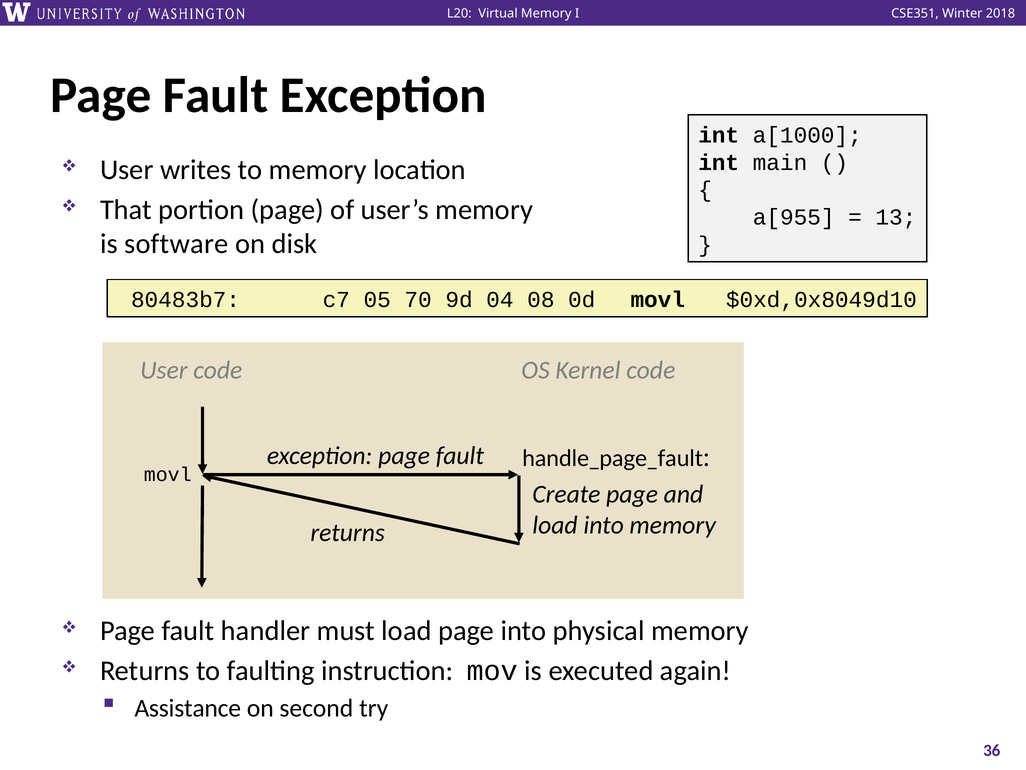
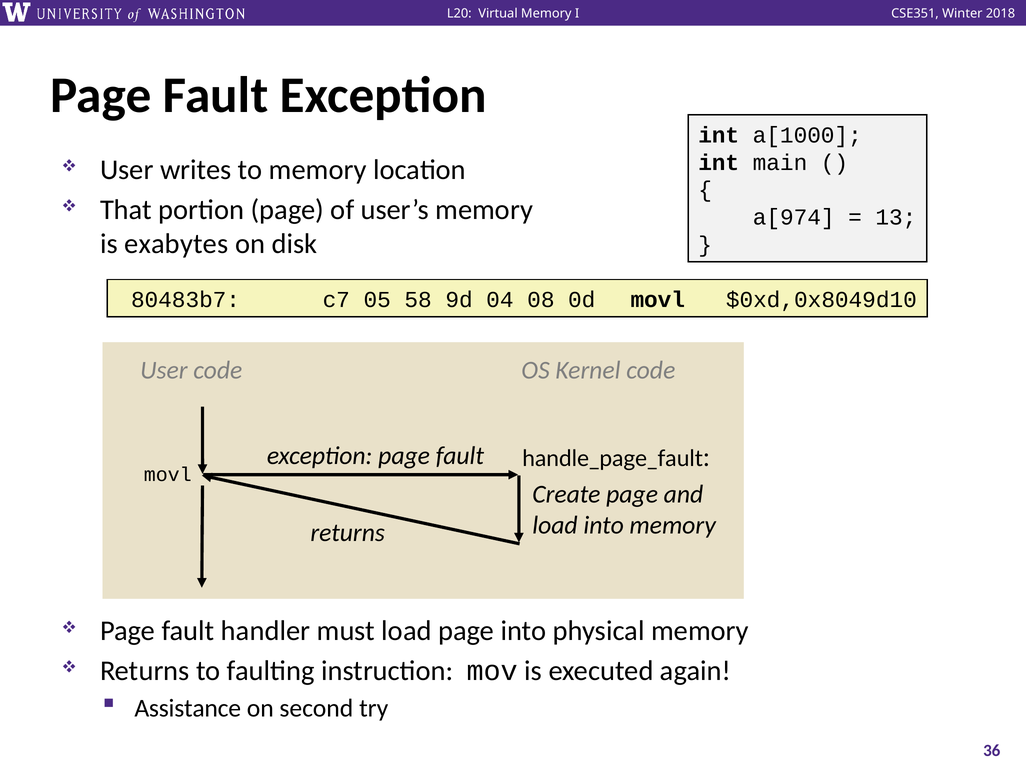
a[955: a[955 -> a[974
software: software -> exabytes
70: 70 -> 58
